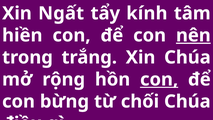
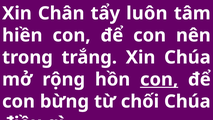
Ngất: Ngất -> Chân
kính: kính -> luôn
nên underline: present -> none
